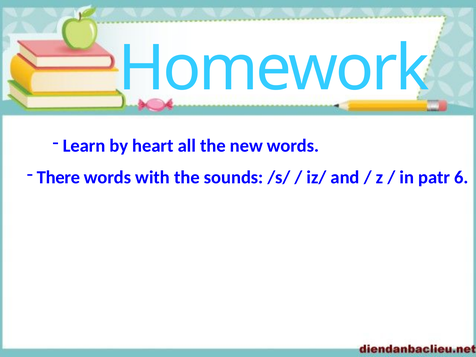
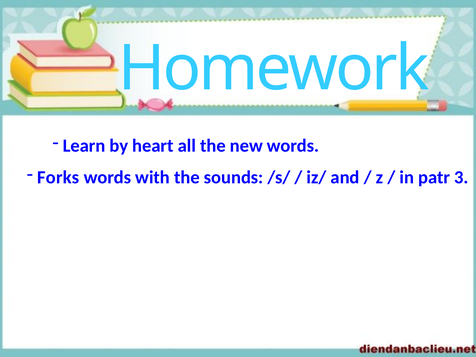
There: There -> Forks
6: 6 -> 3
